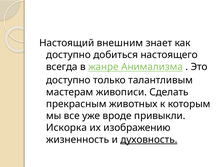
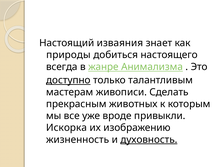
внешним: внешним -> изваяния
доступно at (68, 55): доступно -> природы
доступно at (68, 80) underline: none -> present
